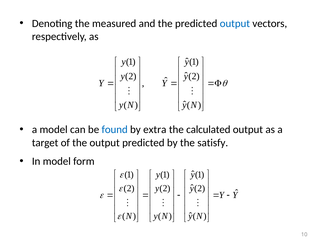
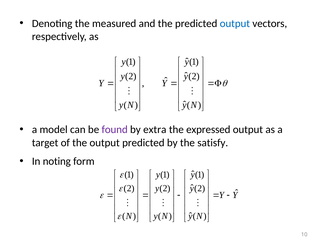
found colour: blue -> purple
calculated: calculated -> expressed
In model: model -> noting
